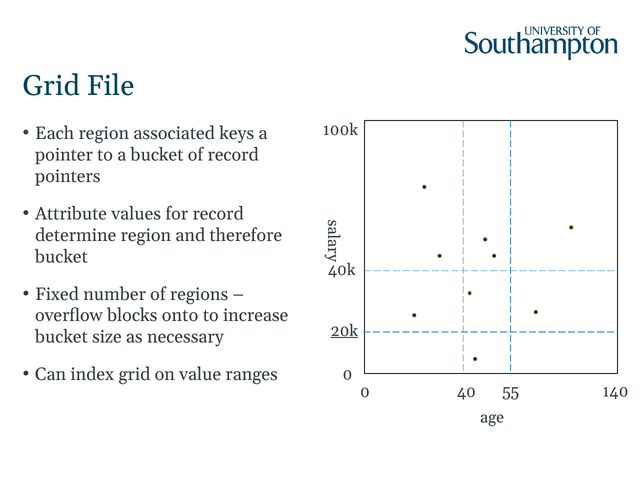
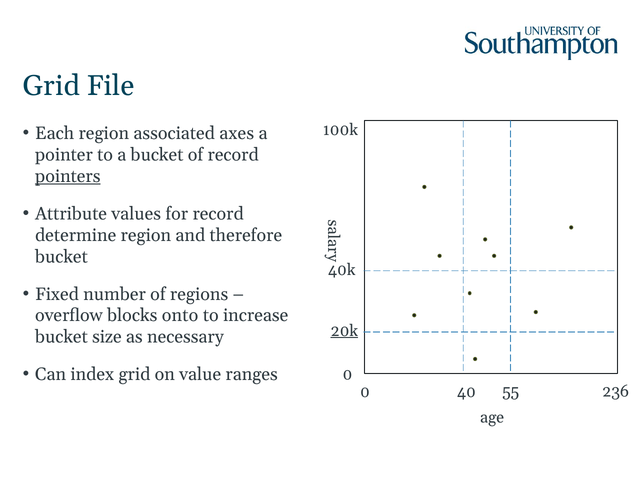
keys: keys -> axes
pointers underline: none -> present
140: 140 -> 236
